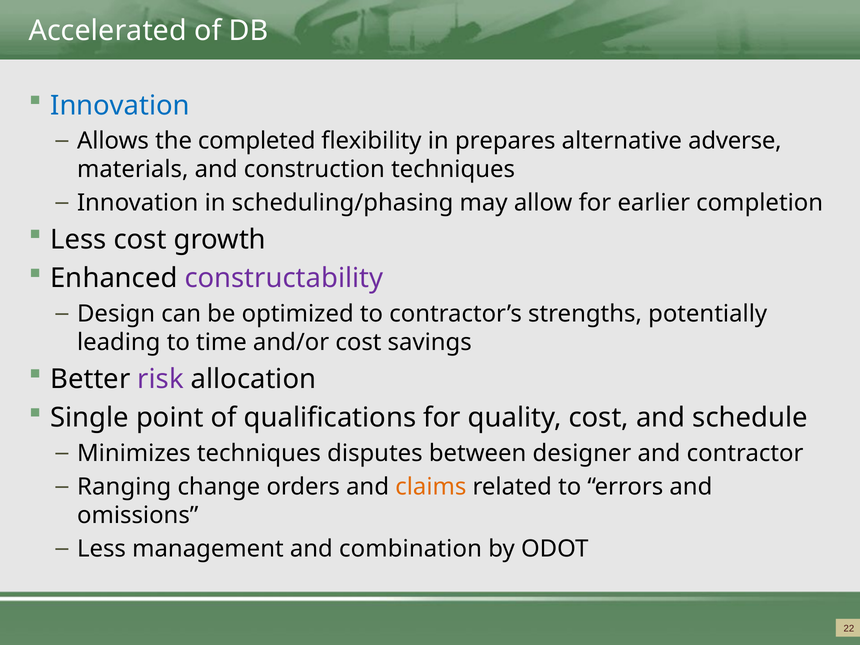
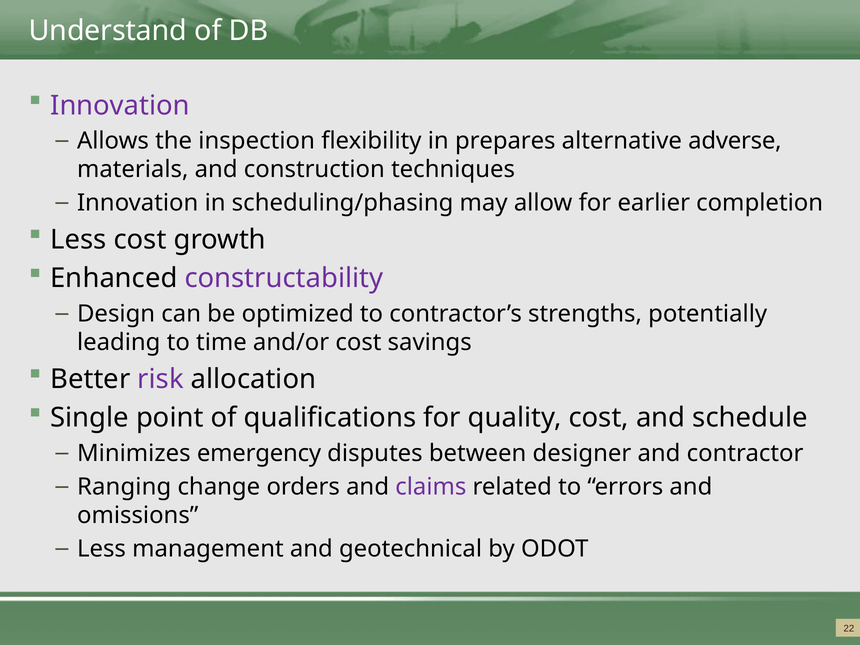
Accelerated: Accelerated -> Understand
Innovation at (120, 105) colour: blue -> purple
completed: completed -> inspection
Minimizes techniques: techniques -> emergency
claims colour: orange -> purple
combination: combination -> geotechnical
